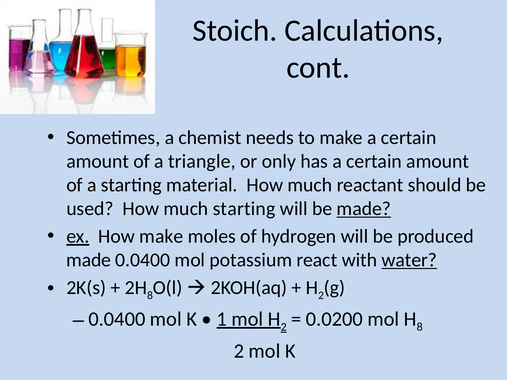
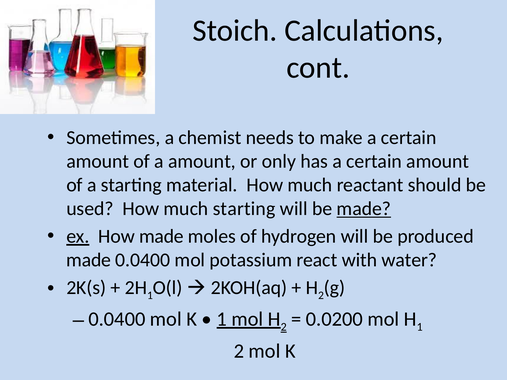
a triangle: triangle -> amount
How make: make -> made
water underline: present -> none
8 at (150, 295): 8 -> 1
8 at (420, 327): 8 -> 1
